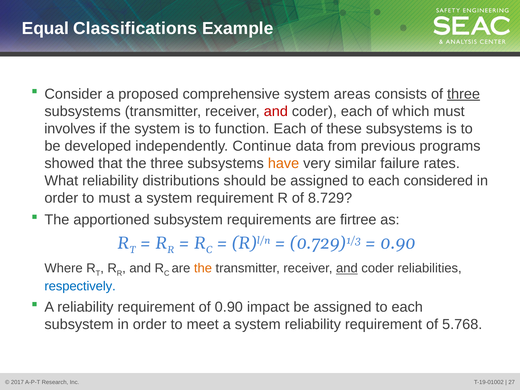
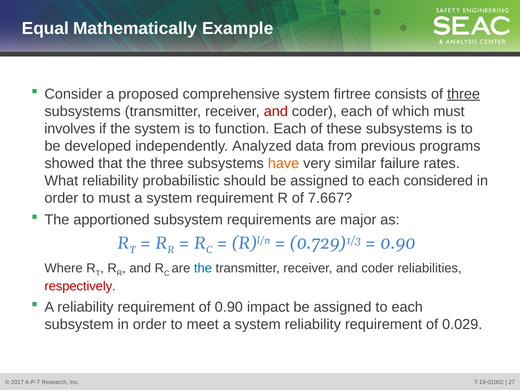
Classifications: Classifications -> Mathematically
areas: areas -> firtree
Continue: Continue -> Analyzed
distributions: distributions -> probabilistic
8.729: 8.729 -> 7.667
firtree: firtree -> major
the at (203, 268) colour: orange -> blue
and at (347, 268) underline: present -> none
respectively colour: blue -> red
5.768: 5.768 -> 0.029
